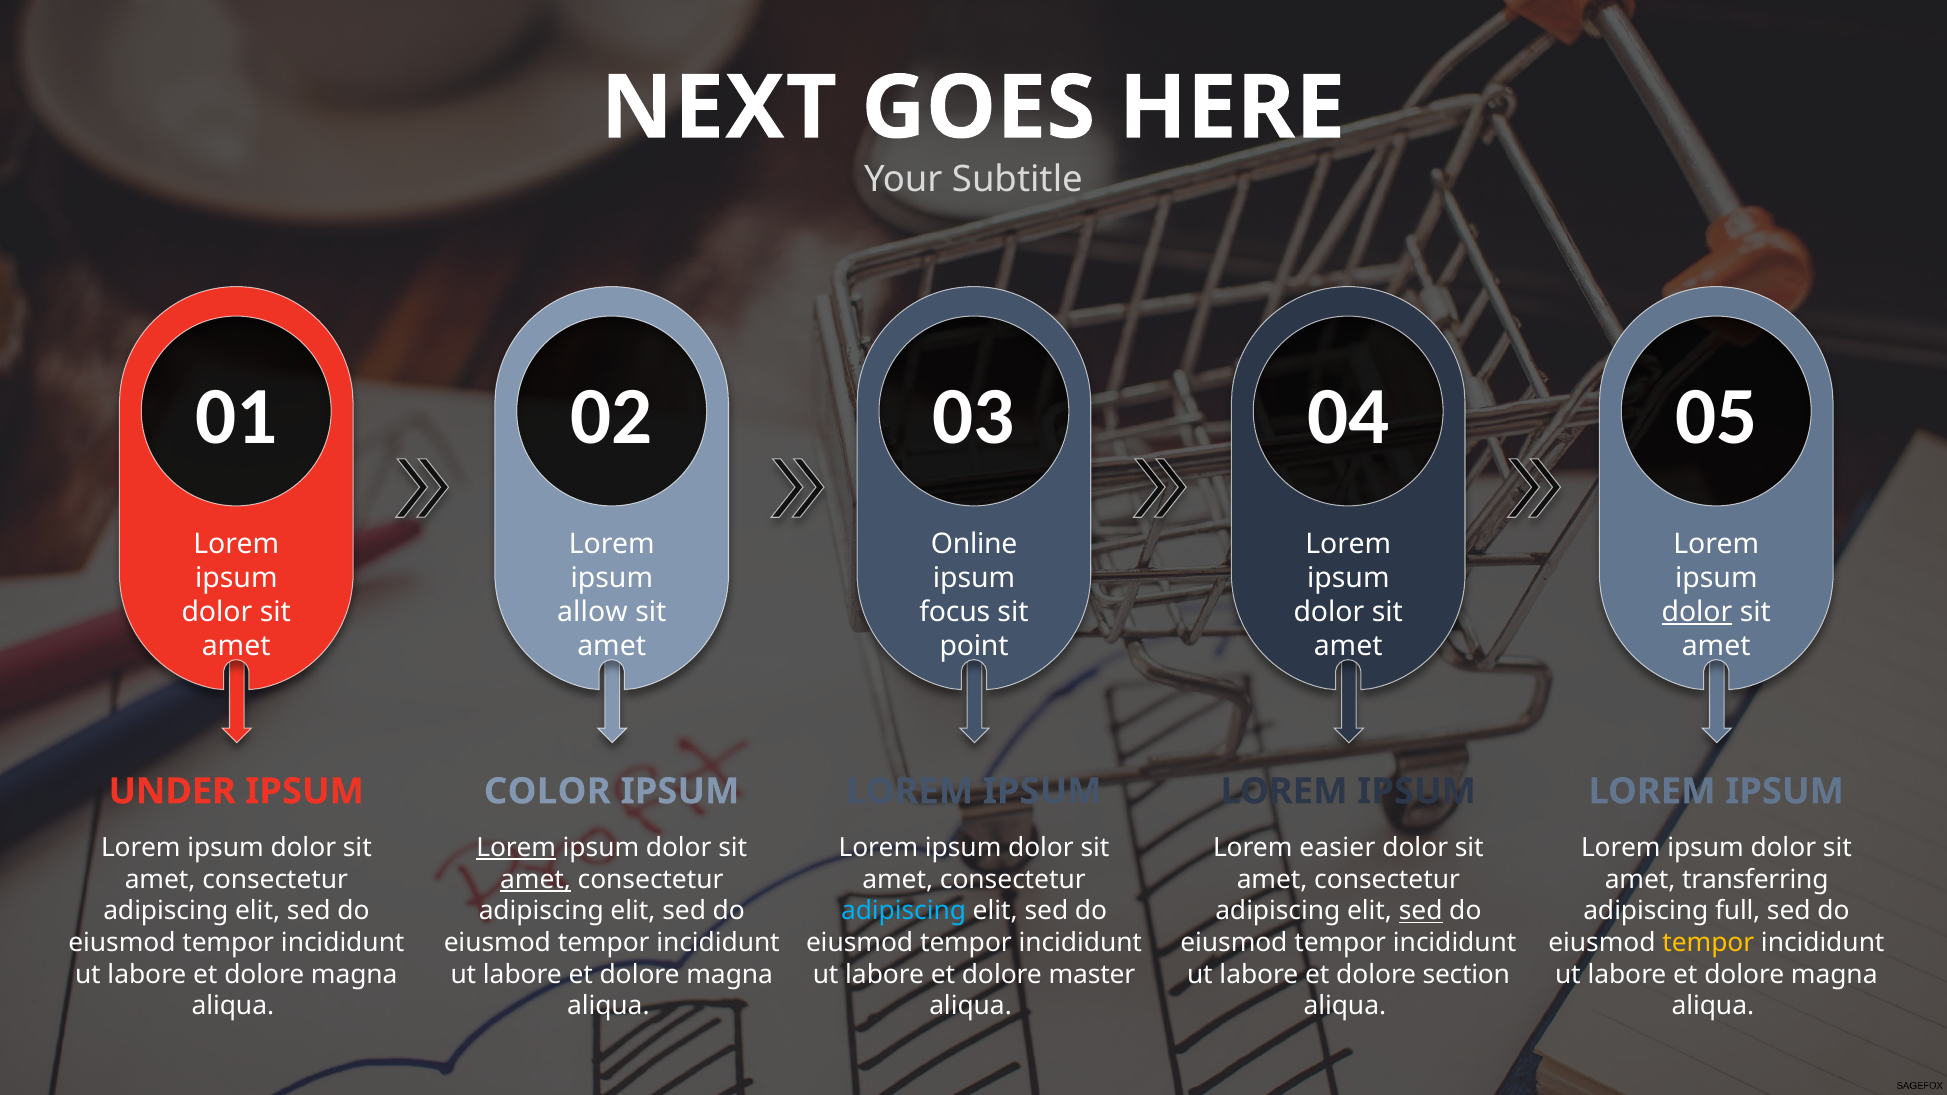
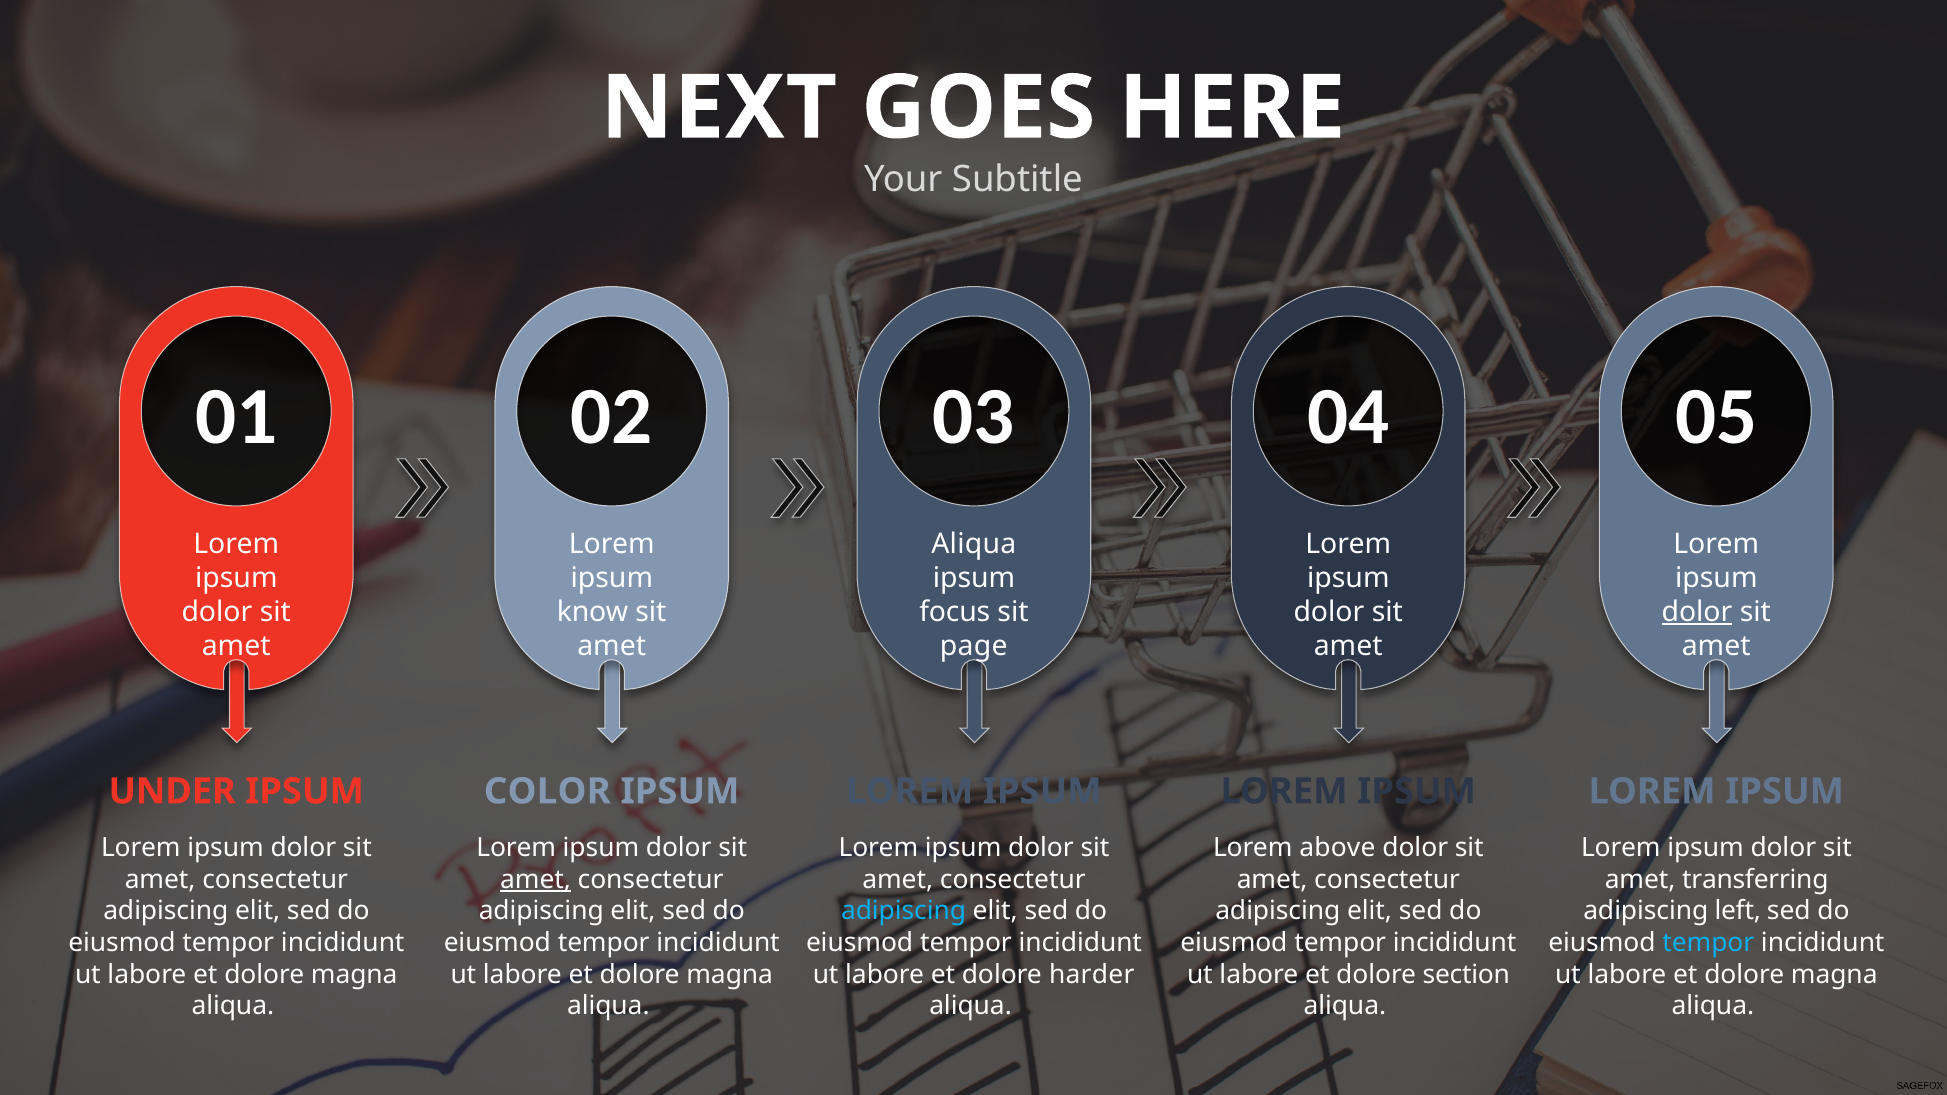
Online at (974, 544): Online -> Aliqua
allow: allow -> know
point: point -> page
Lorem at (516, 848) underline: present -> none
easier: easier -> above
sed at (1421, 911) underline: present -> none
full: full -> left
tempor at (1708, 943) colour: yellow -> light blue
master: master -> harder
